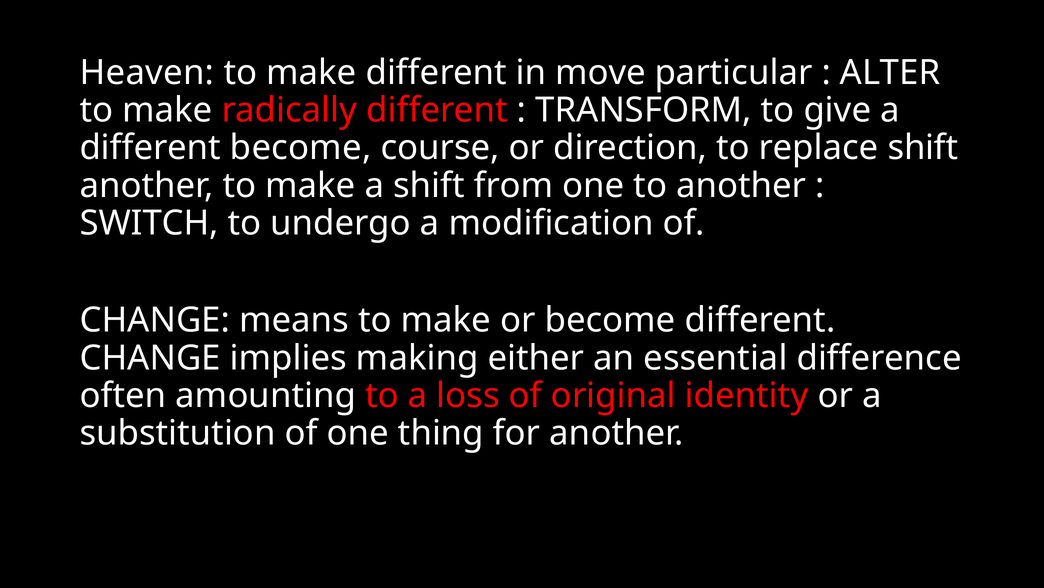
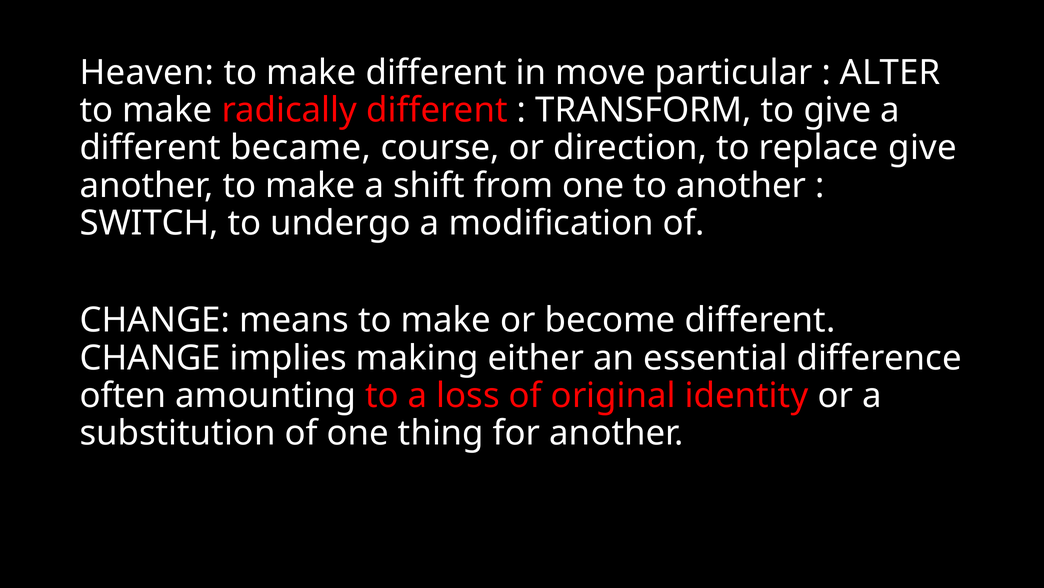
different become: become -> became
replace shift: shift -> give
